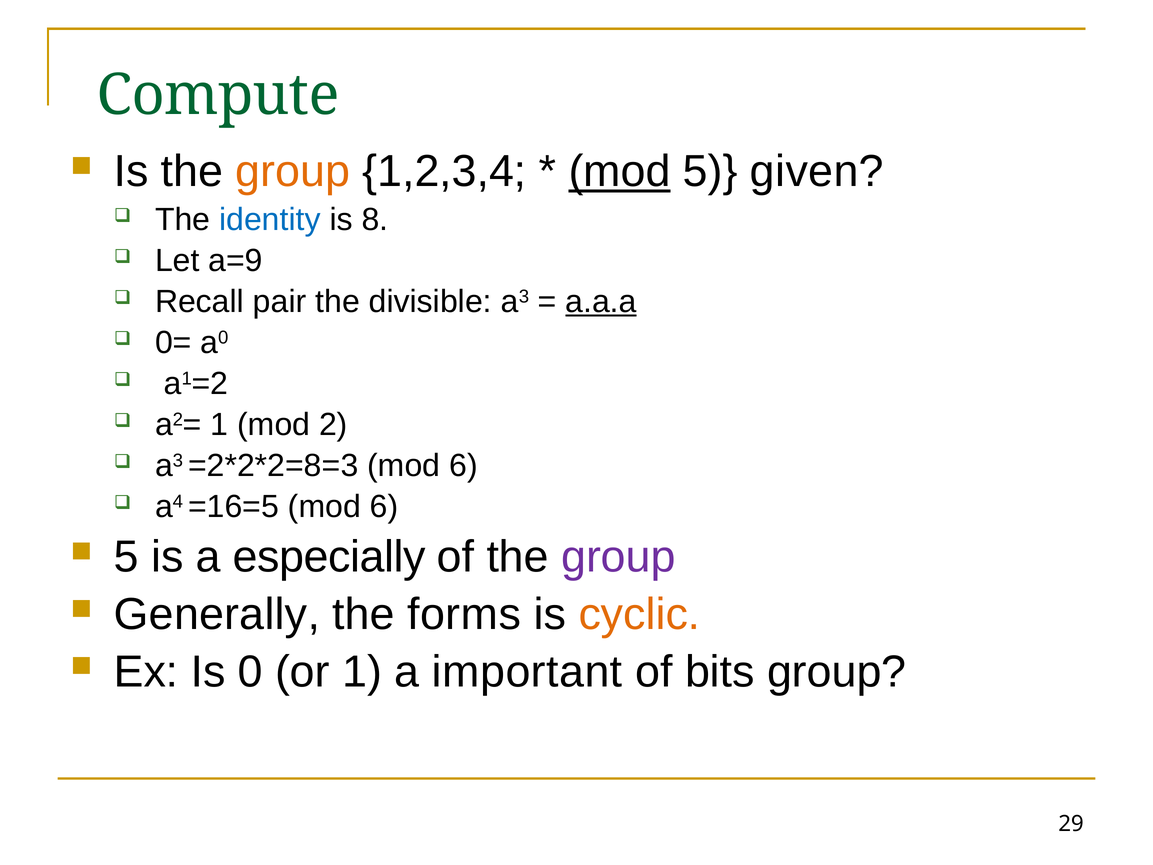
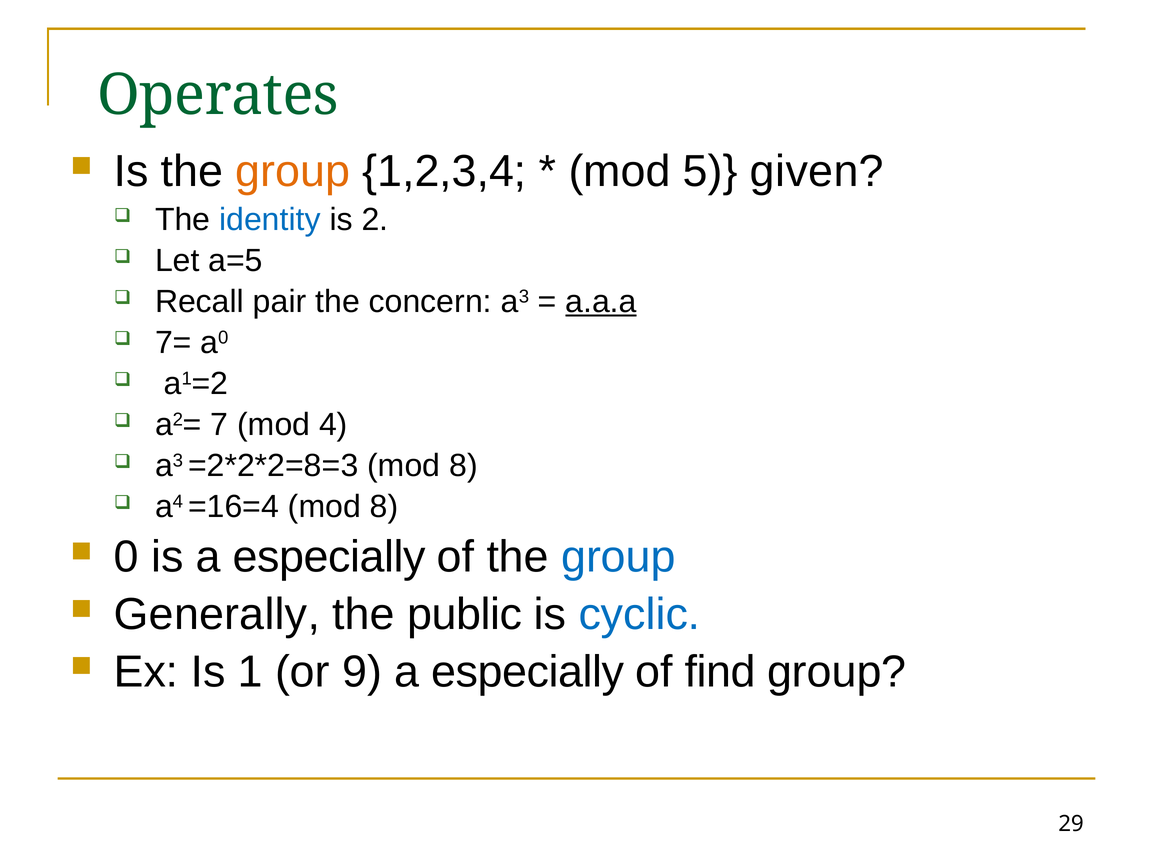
Compute: Compute -> Operates
mod at (620, 172) underline: present -> none
8: 8 -> 2
a=9: a=9 -> a=5
divisible: divisible -> concern
0=: 0= -> 7=
a2= 1: 1 -> 7
2: 2 -> 4
6 at (464, 466): 6 -> 8
=16=5: =16=5 -> =16=4
6 at (384, 507): 6 -> 8
5 at (126, 557): 5 -> 0
group at (618, 557) colour: purple -> blue
forms: forms -> public
cyclic colour: orange -> blue
0: 0 -> 1
or 1: 1 -> 9
important at (527, 672): important -> especially
bits: bits -> find
